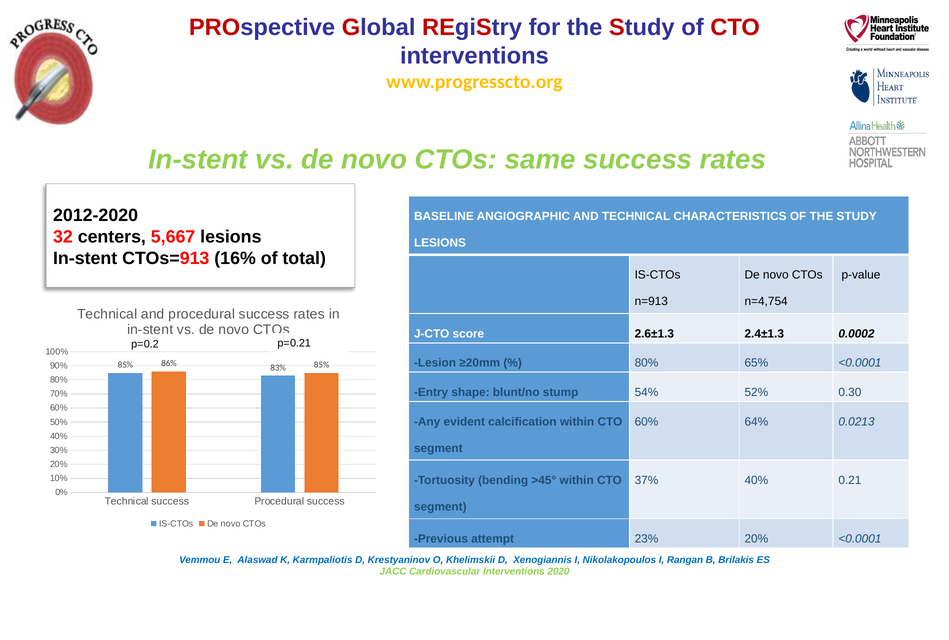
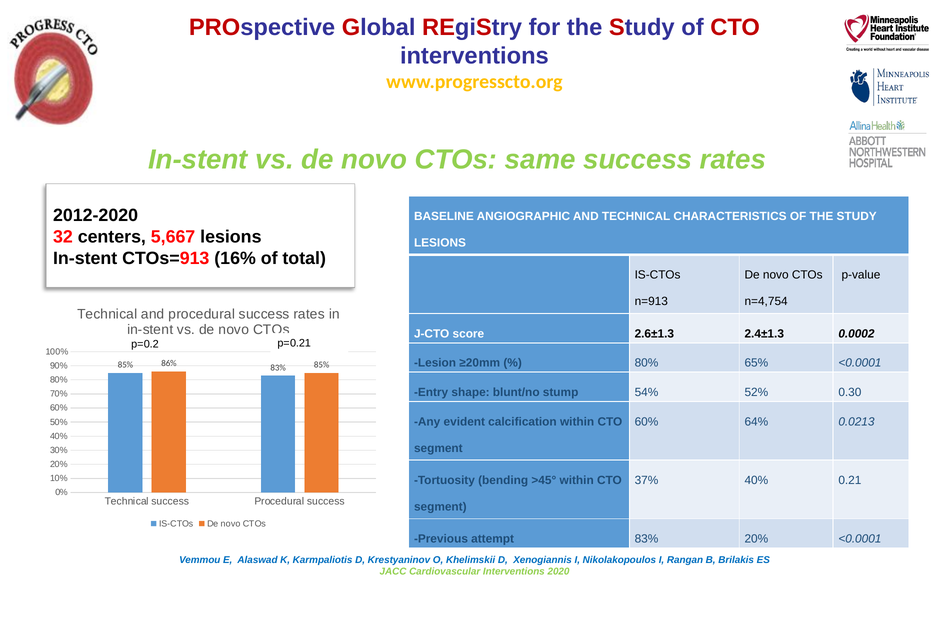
attempt 23%: 23% -> 83%
